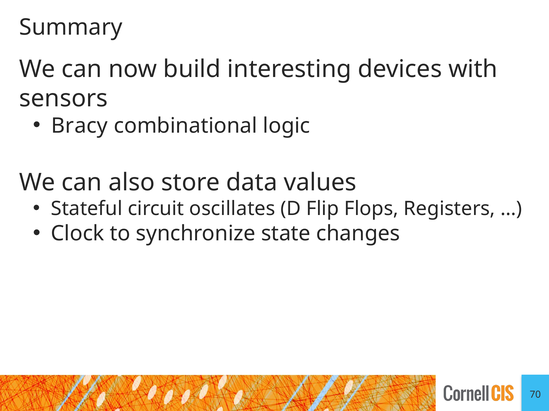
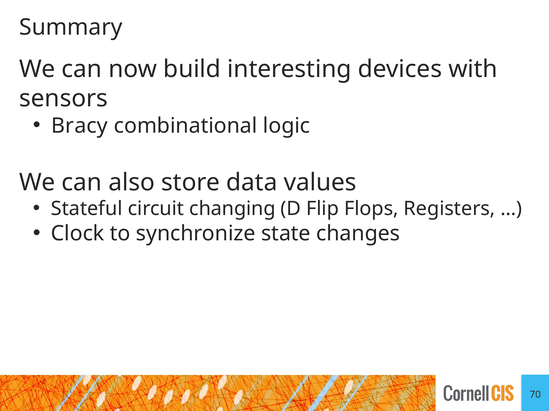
oscillates: oscillates -> changing
